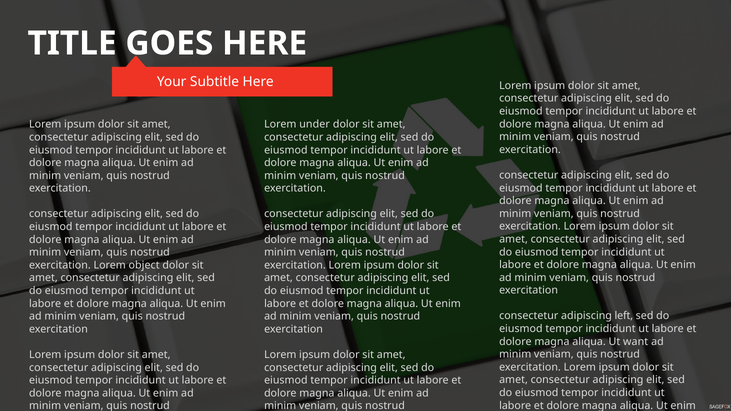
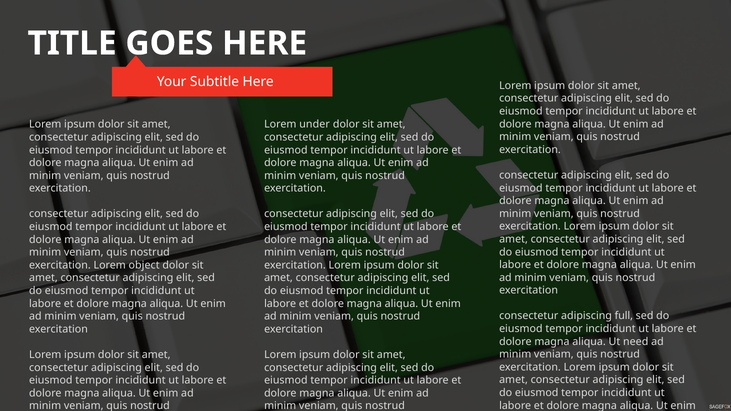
left: left -> full
want: want -> need
